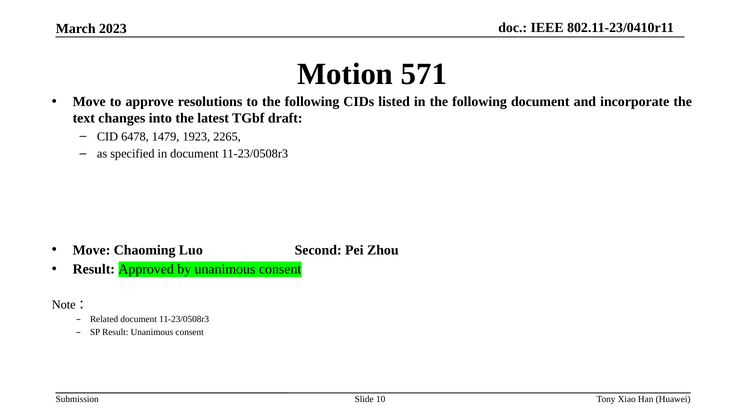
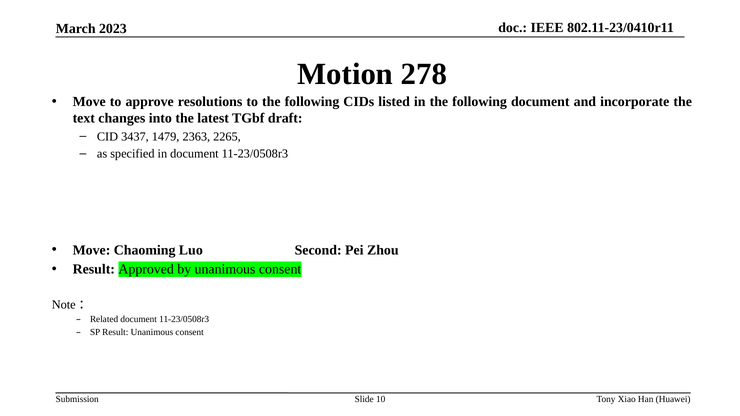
571: 571 -> 278
6478: 6478 -> 3437
1923: 1923 -> 2363
